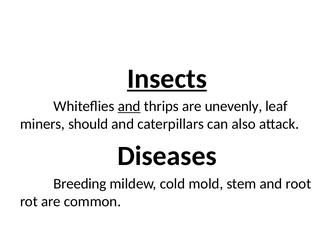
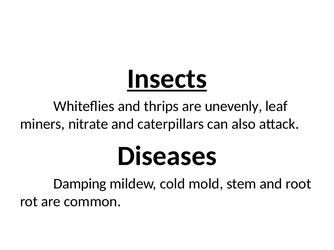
and at (129, 106) underline: present -> none
should: should -> nitrate
Breeding: Breeding -> Damping
